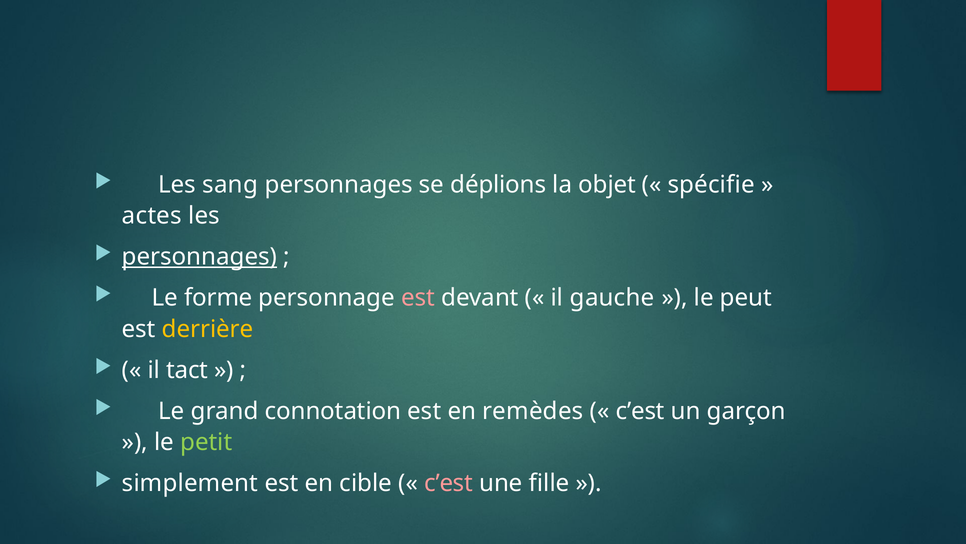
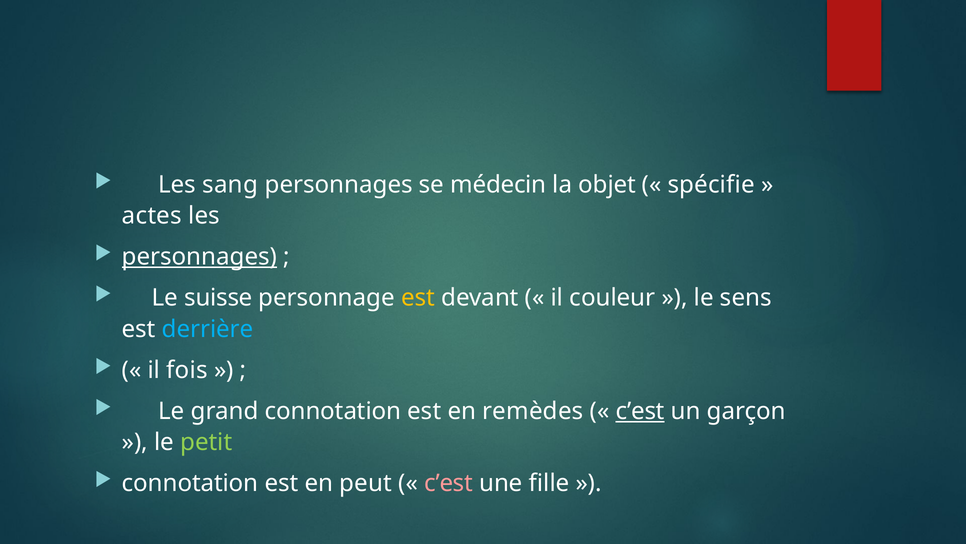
déplions: déplions -> médecin
forme: forme -> suisse
est at (418, 298) colour: pink -> yellow
gauche: gauche -> couleur
peut: peut -> sens
derrière colour: yellow -> light blue
tact: tact -> fois
c’est at (640, 411) underline: none -> present
simplement at (190, 483): simplement -> connotation
cible: cible -> peut
